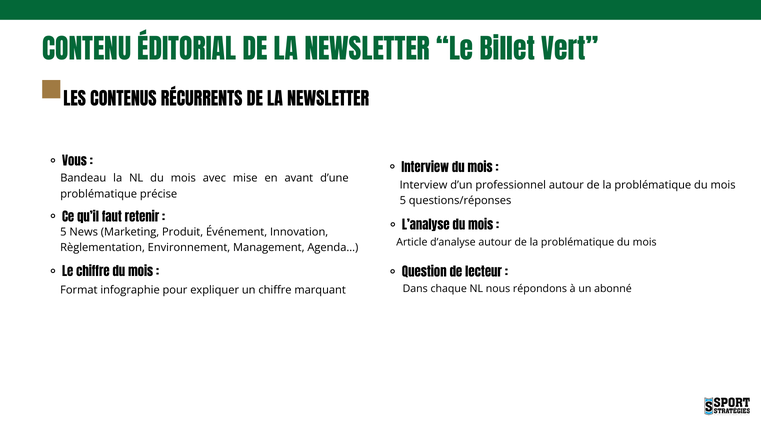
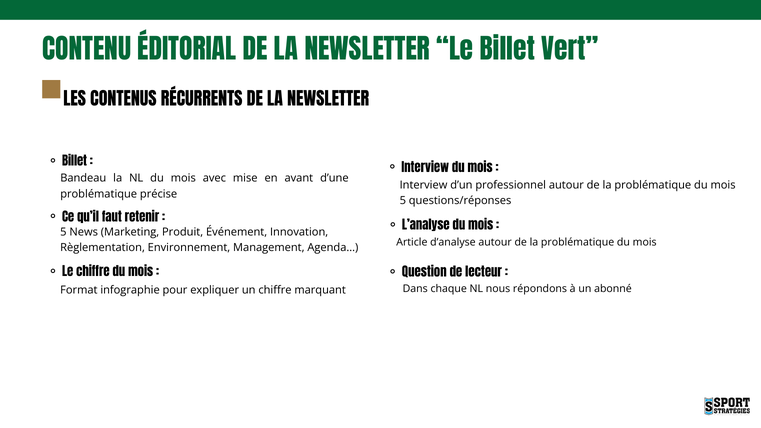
Vous at (74, 162): Vous -> Billet
